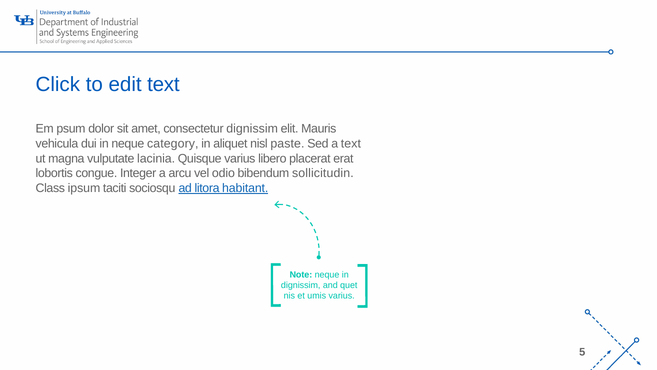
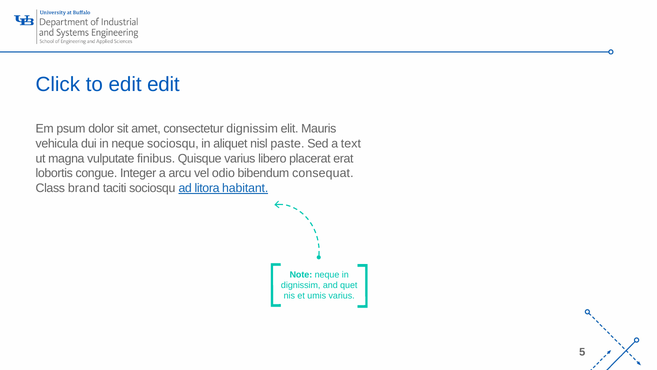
edit text: text -> edit
neque category: category -> sociosqu
lacinia: lacinia -> finibus
sollicitudin: sollicitudin -> consequat
ipsum: ipsum -> brand
